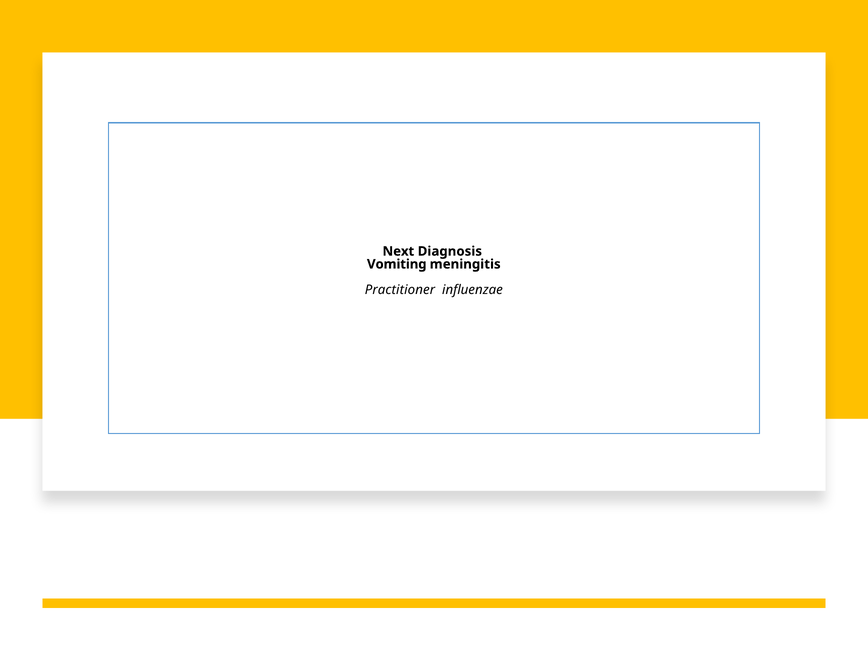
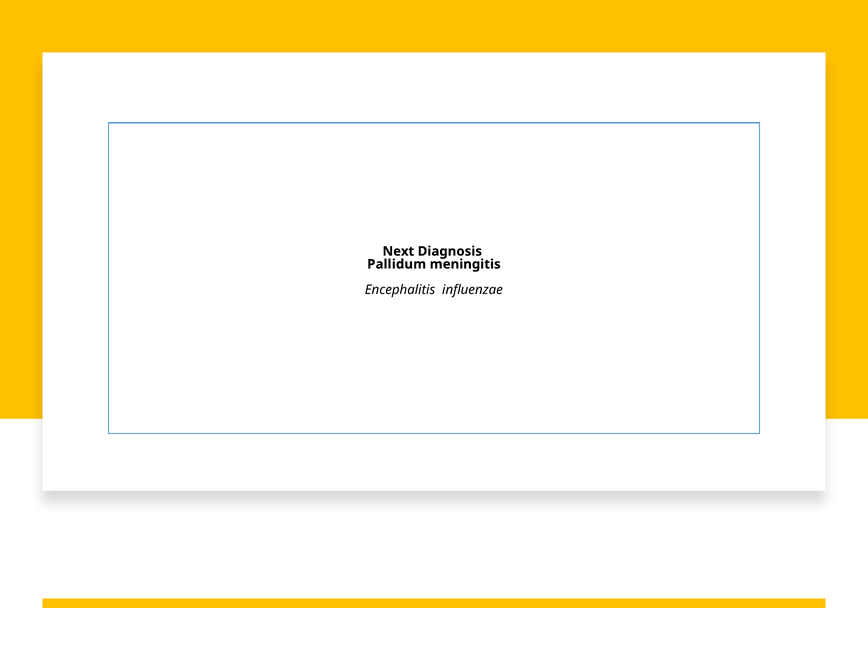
Vomiting: Vomiting -> Pallidum
Practitioner: Practitioner -> Encephalitis
